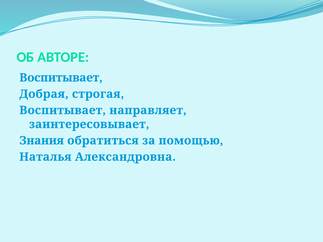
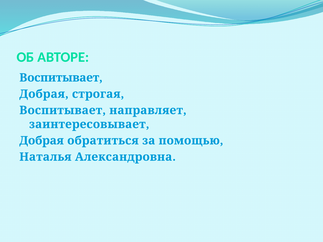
Знания at (42, 141): Знания -> Добрая
